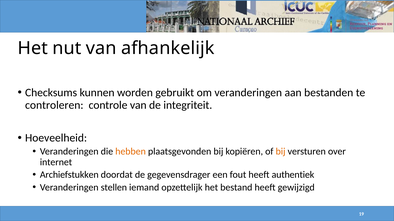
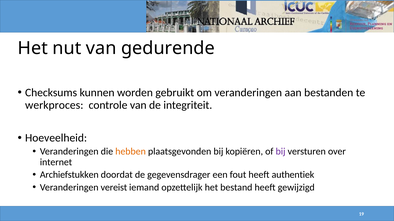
afhankelijk: afhankelijk -> gedurende
controleren: controleren -> werkproces
bij at (281, 152) colour: orange -> purple
stellen: stellen -> vereist
